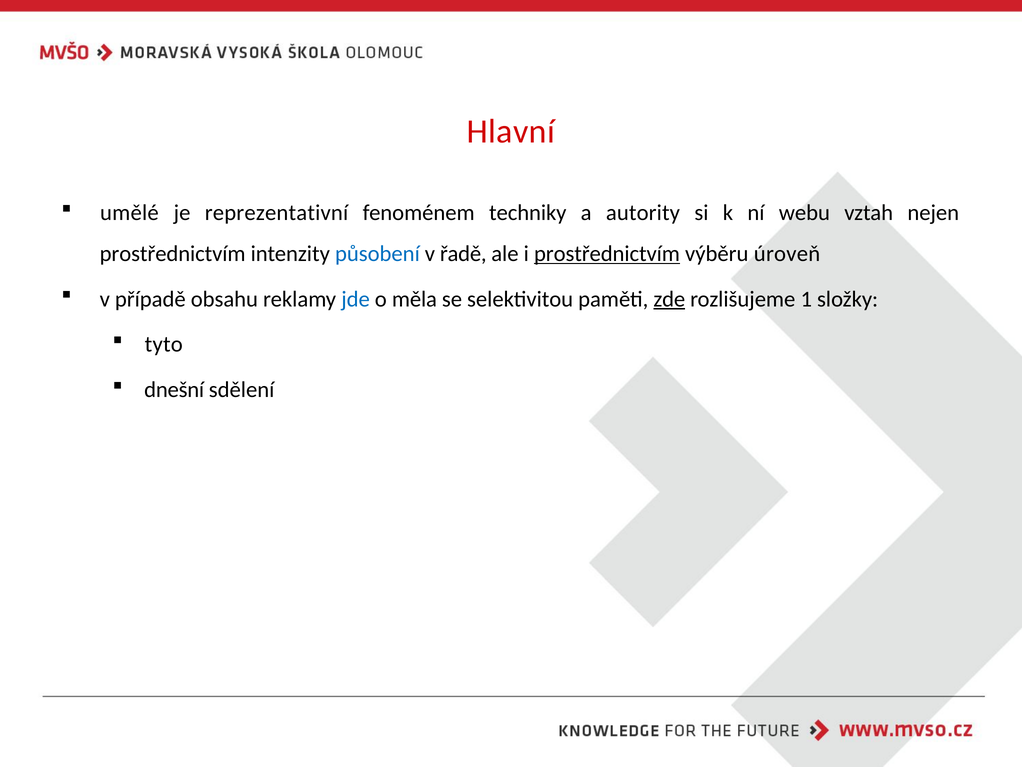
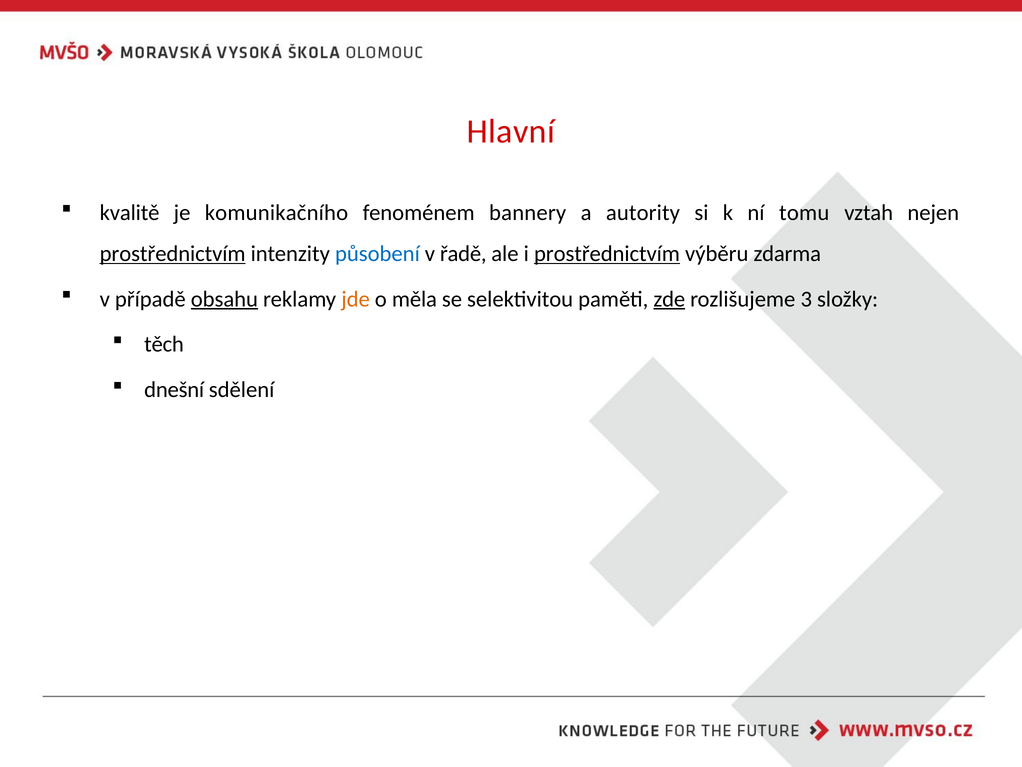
umělé: umělé -> kvalitě
reprezentativní: reprezentativní -> komunikačního
techniky: techniky -> bannery
webu: webu -> tomu
prostřednictvím at (173, 254) underline: none -> present
úroveň: úroveň -> zdarma
obsahu underline: none -> present
jde colour: blue -> orange
1: 1 -> 3
tyto: tyto -> těch
